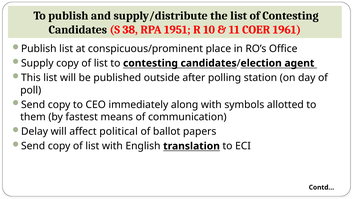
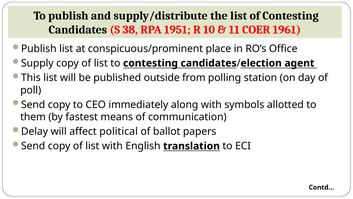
after: after -> from
